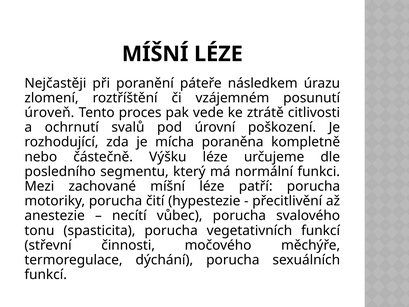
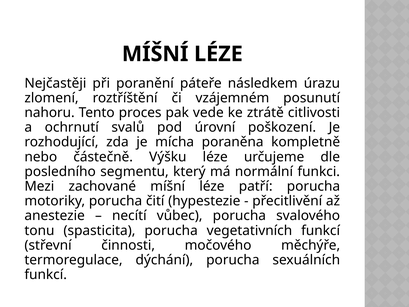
úroveň: úroveň -> nahoru
